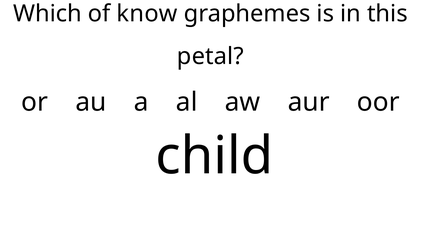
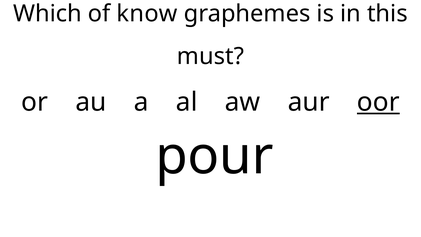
petal: petal -> must
oor underline: none -> present
child: child -> pour
